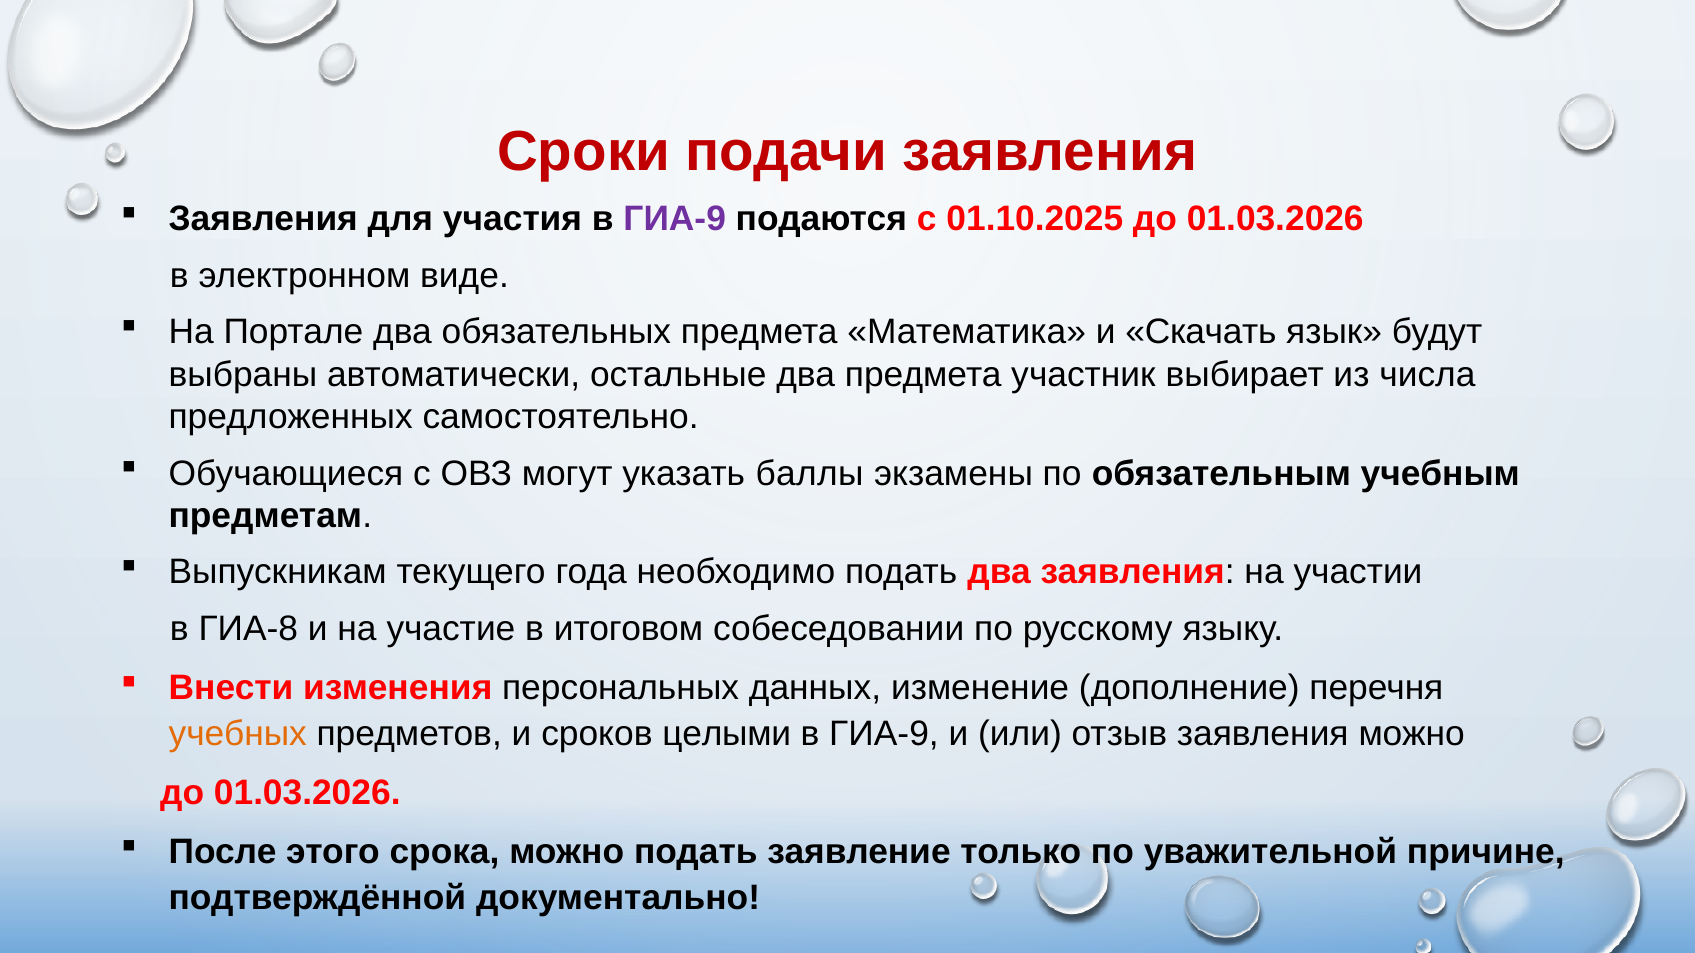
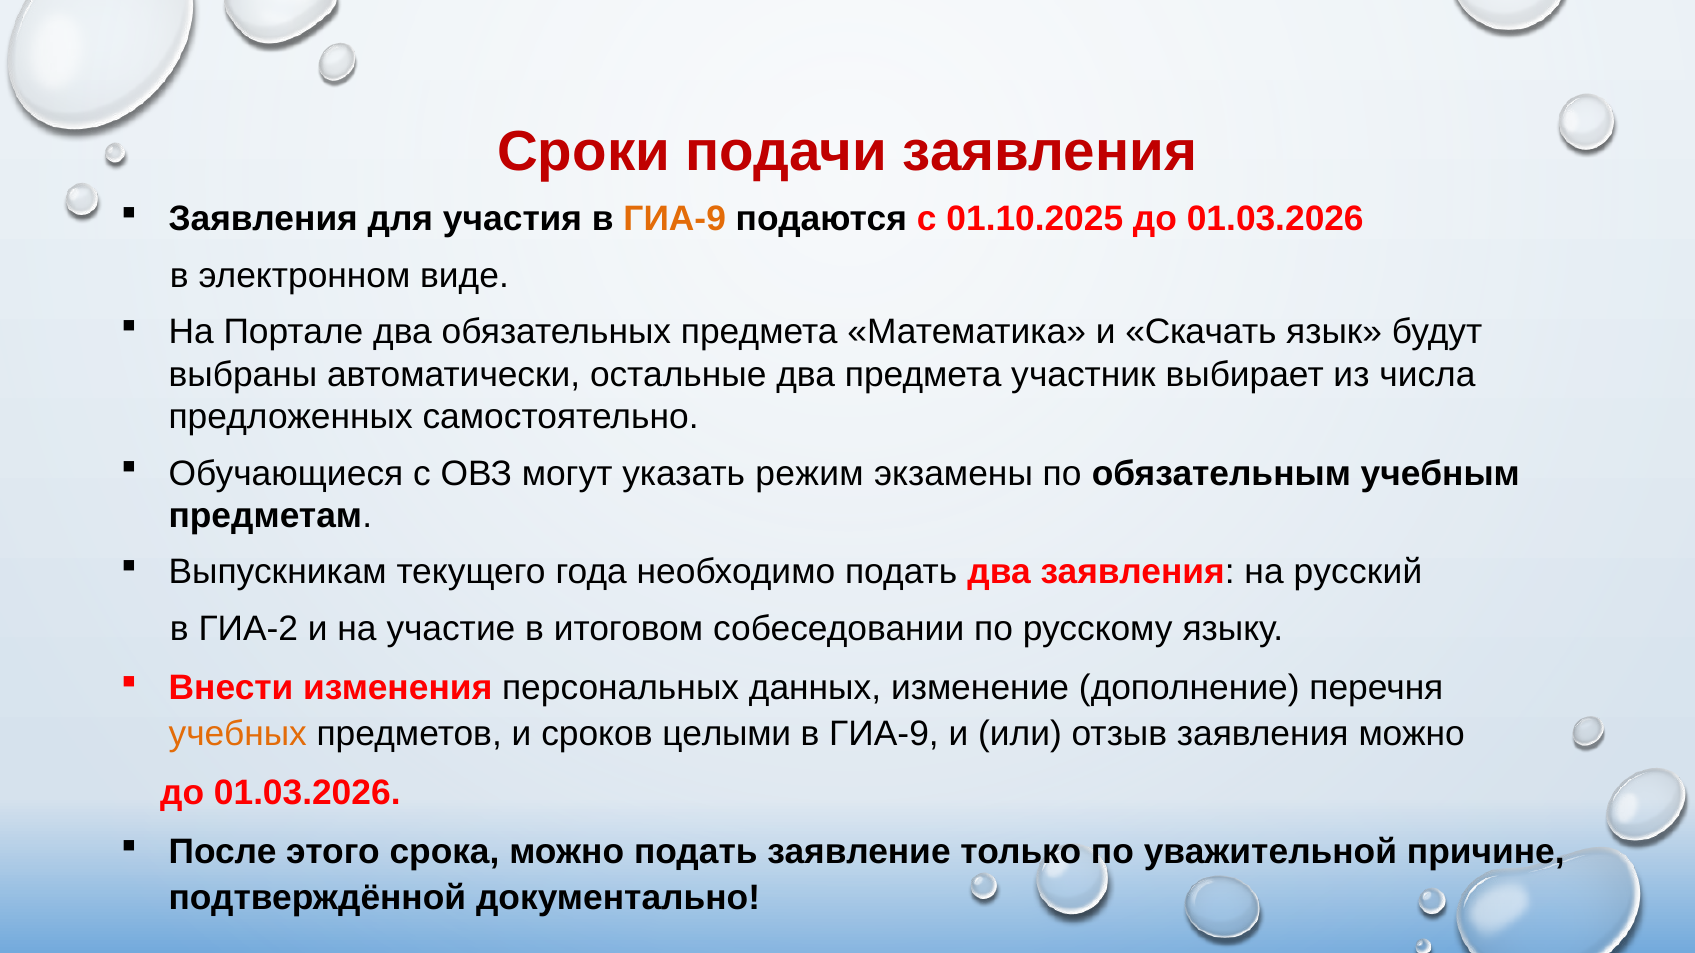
ГИА-9 at (675, 219) colour: purple -> orange
баллы: баллы -> режим
участии: участии -> русский
ГИА-8: ГИА-8 -> ГИА-2
